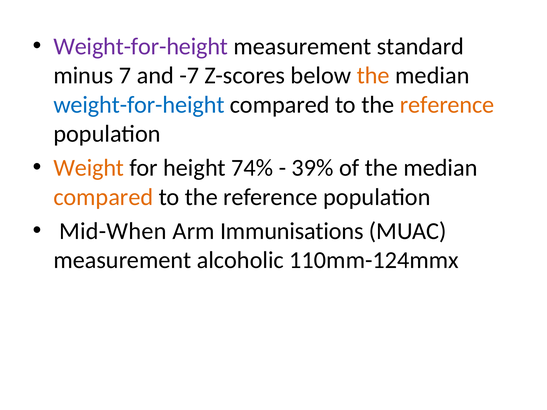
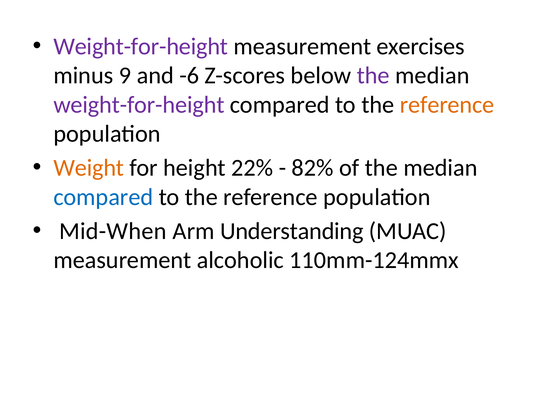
standard: standard -> exercises
7: 7 -> 9
-7: -7 -> -6
the at (373, 76) colour: orange -> purple
weight-for-height at (139, 105) colour: blue -> purple
74%: 74% -> 22%
39%: 39% -> 82%
compared at (103, 197) colour: orange -> blue
Immunisations: Immunisations -> Understanding
